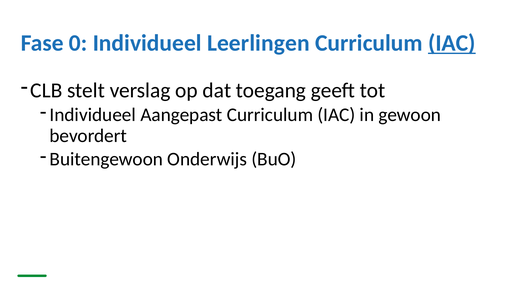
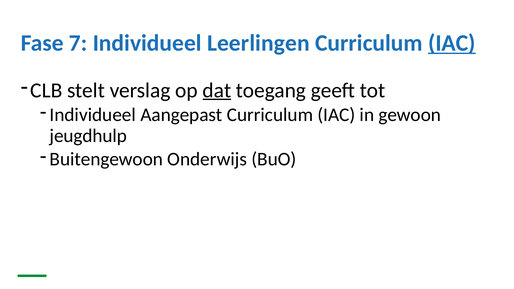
0: 0 -> 7
dat underline: none -> present
bevordert: bevordert -> jeugdhulp
